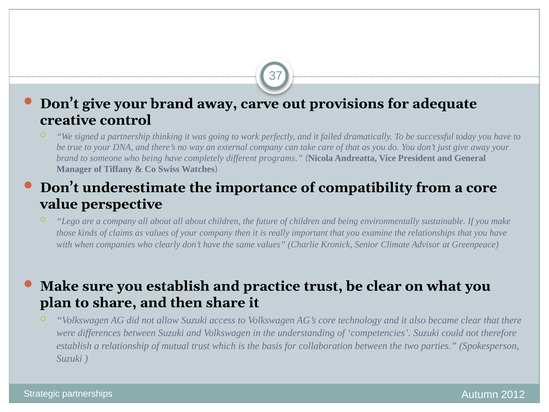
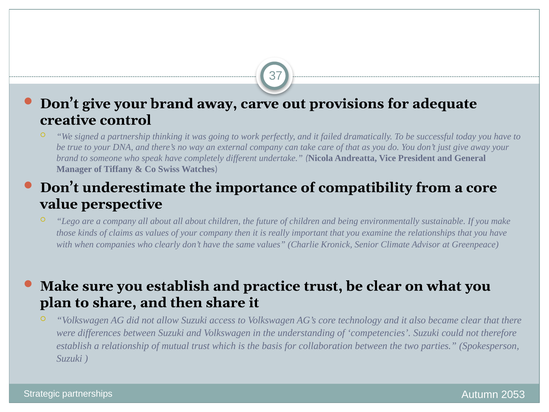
who being: being -> speak
programs: programs -> undertake
2012: 2012 -> 2053
